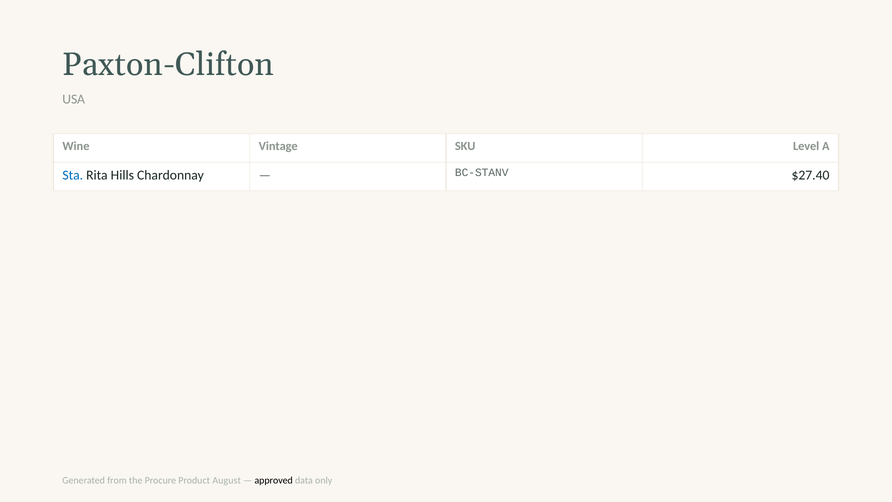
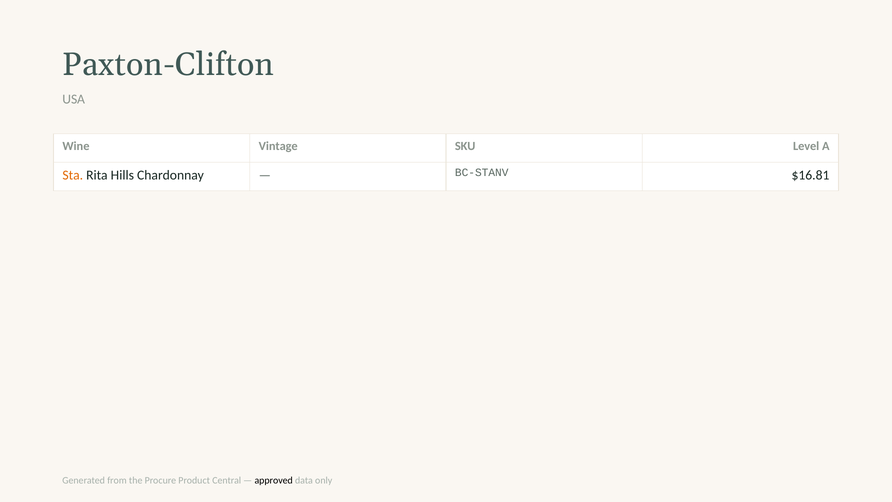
Sta colour: blue -> orange
$27.40: $27.40 -> $16.81
August: August -> Central
